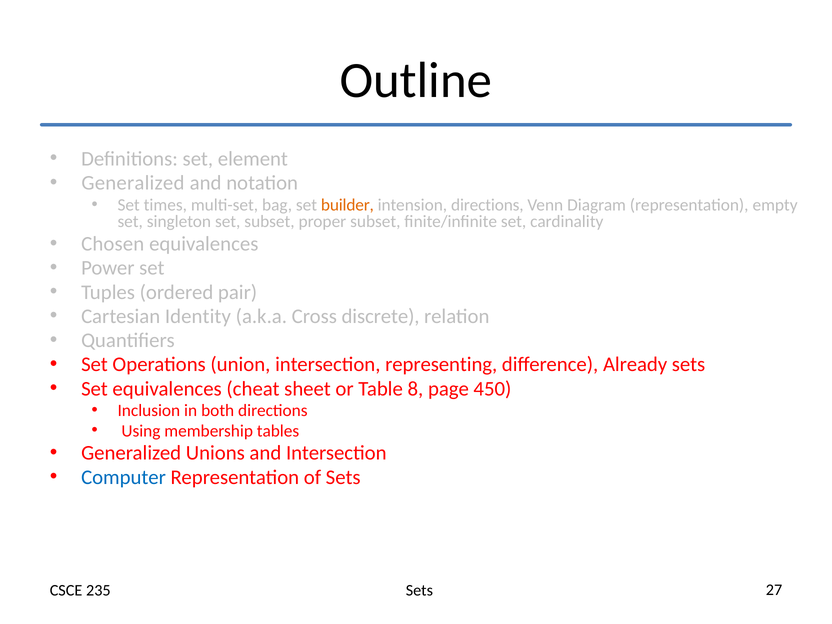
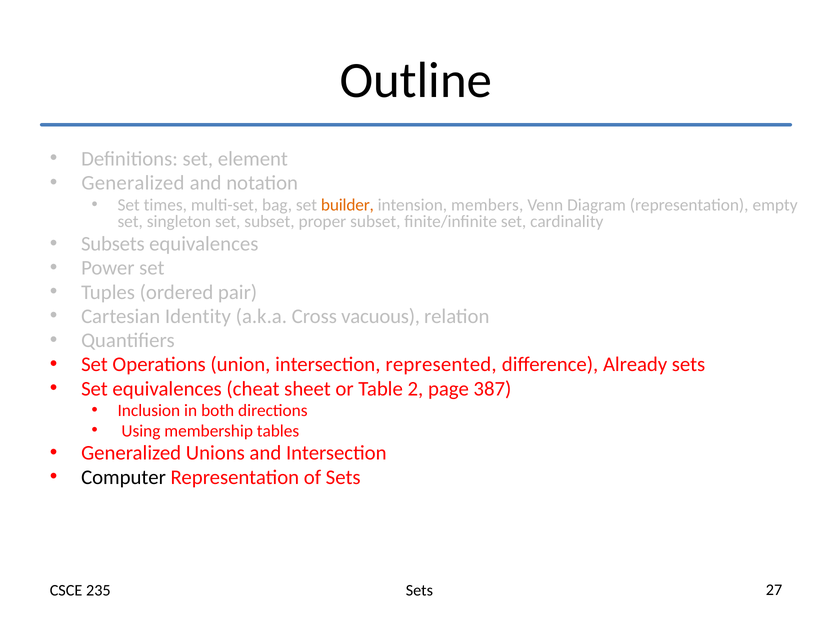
intension directions: directions -> members
Chosen: Chosen -> Subsets
discrete: discrete -> vacuous
representing: representing -> represented
8: 8 -> 2
450: 450 -> 387
Computer colour: blue -> black
